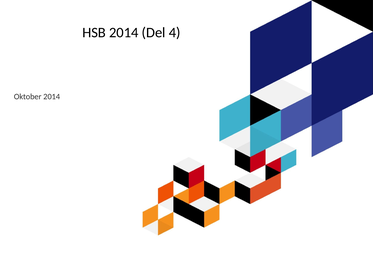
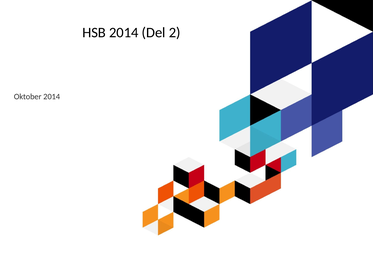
4: 4 -> 2
